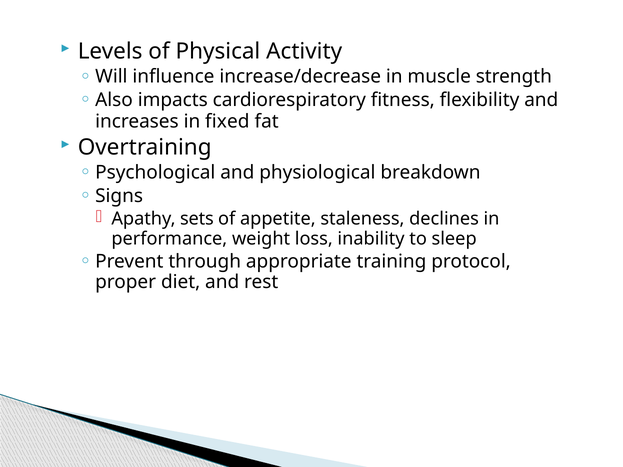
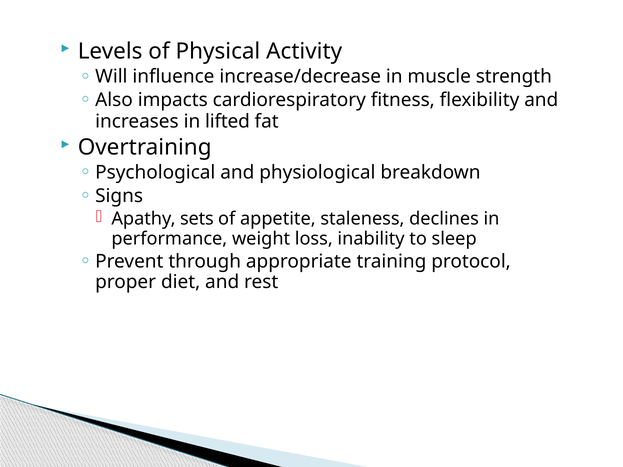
fixed: fixed -> lifted
